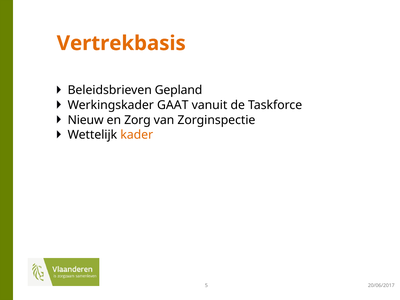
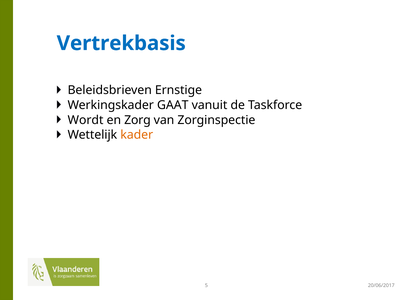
Vertrekbasis colour: orange -> blue
Gepland: Gepland -> Ernstige
Nieuw: Nieuw -> Wordt
